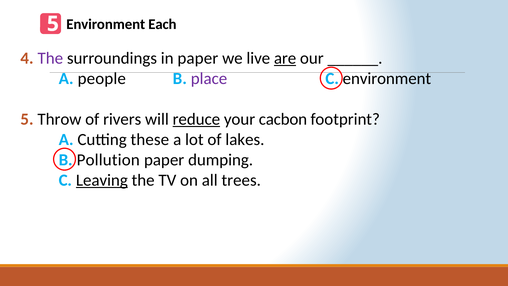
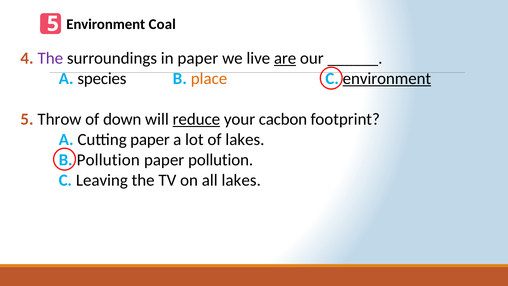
Each: Each -> Coal
people: people -> species
place colour: purple -> orange
environment at (387, 78) underline: none -> present
rivers: rivers -> down
Cutting these: these -> paper
paper dumping: dumping -> pollution
Leaving underline: present -> none
all trees: trees -> lakes
